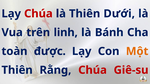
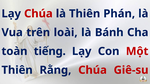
Dưới: Dưới -> Phán
linh: linh -> loài
được: được -> tiếng
Một colour: orange -> red
